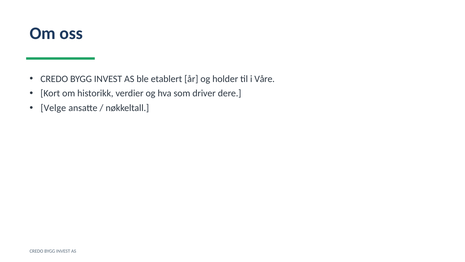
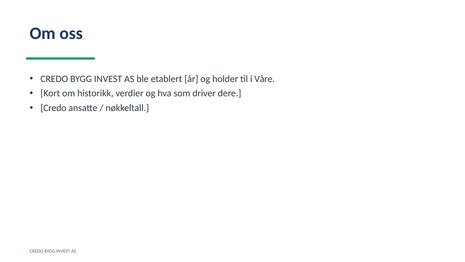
Velge at (53, 108): Velge -> Credo
